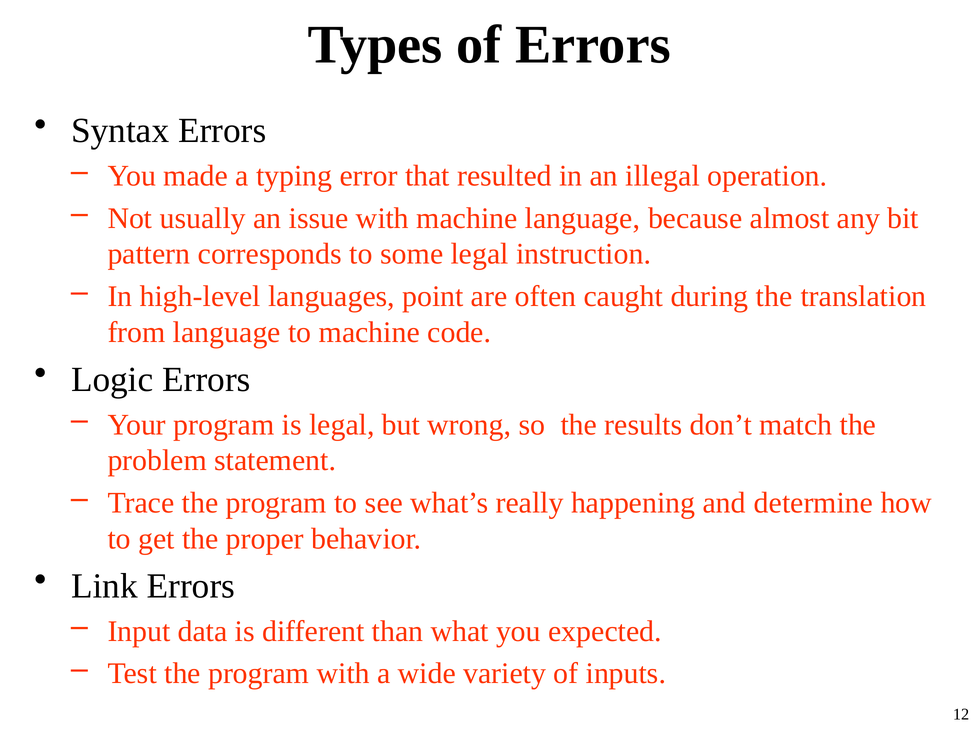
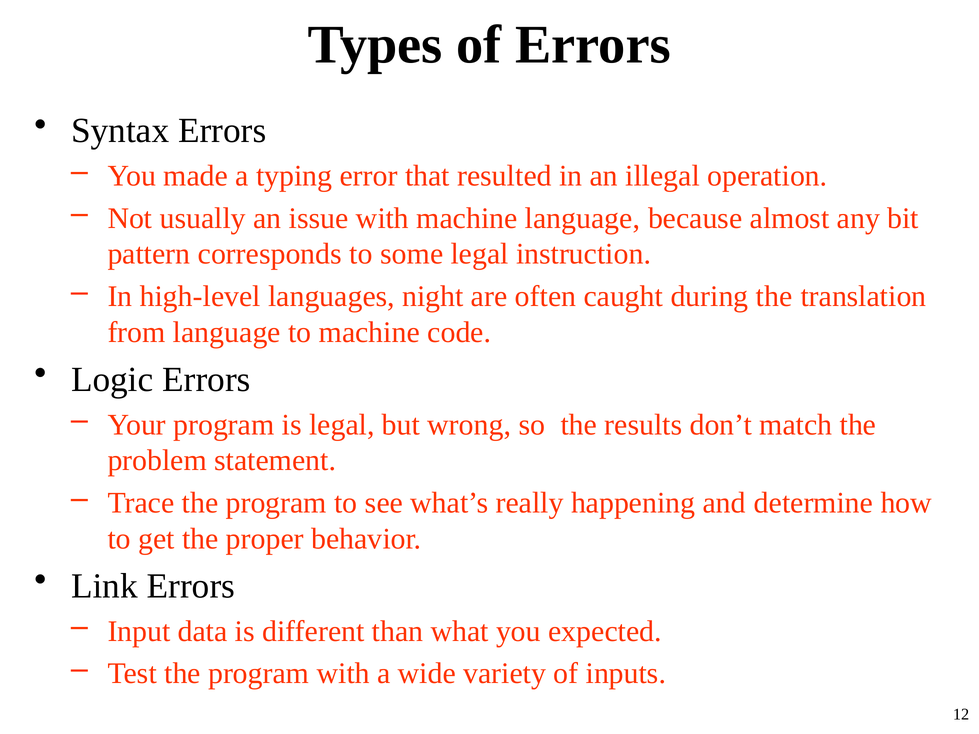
point: point -> night
